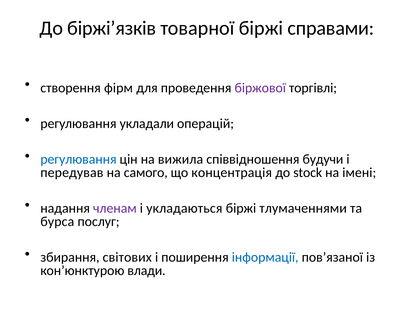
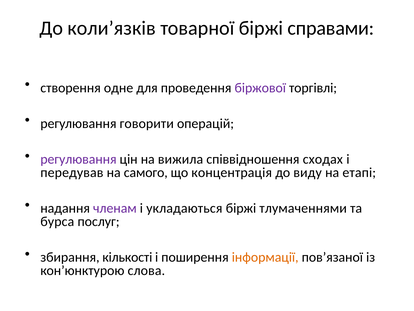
біржі’язків: біржі’язків -> коли’язків
фірм: фірм -> одне
укладали: укладали -> говорити
регулювання at (78, 159) colour: blue -> purple
будучи: будучи -> сходах
stock: stock -> виду
імені: імені -> етапі
світових: світових -> кількості
інформації colour: blue -> orange
влади: влади -> слова
